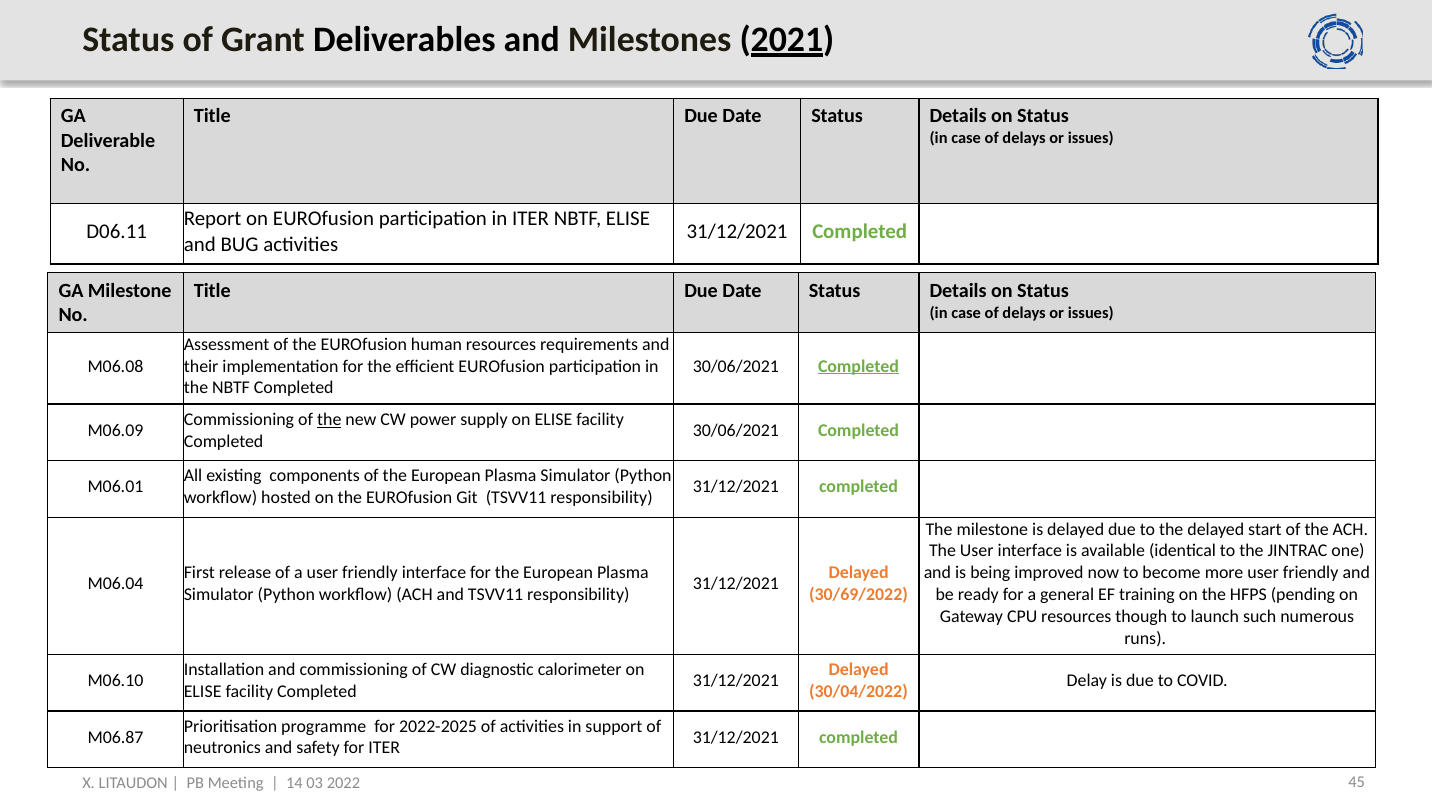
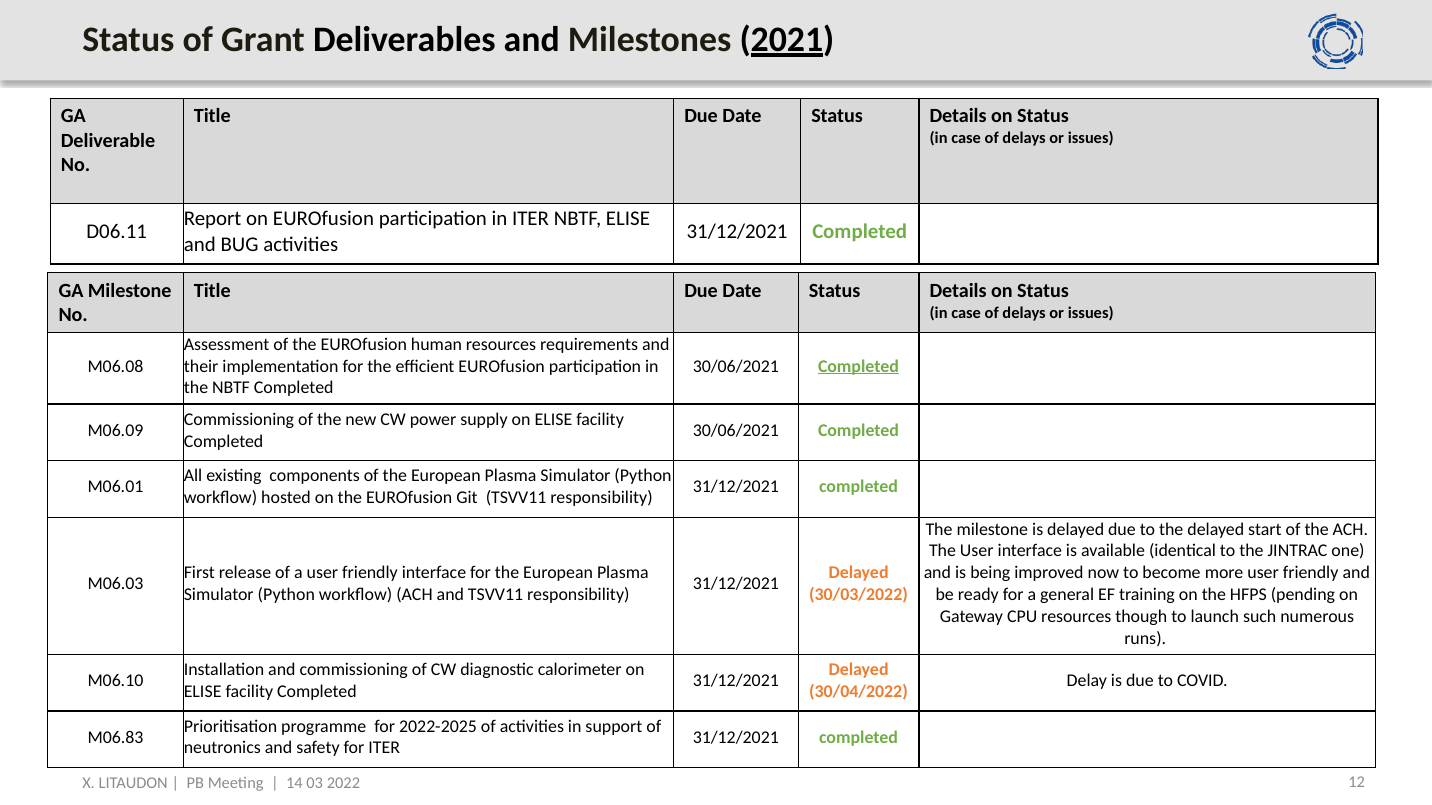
the at (329, 420) underline: present -> none
M06.04: M06.04 -> M06.03
30/69/2022: 30/69/2022 -> 30/03/2022
M06.87: M06.87 -> M06.83
45: 45 -> 12
